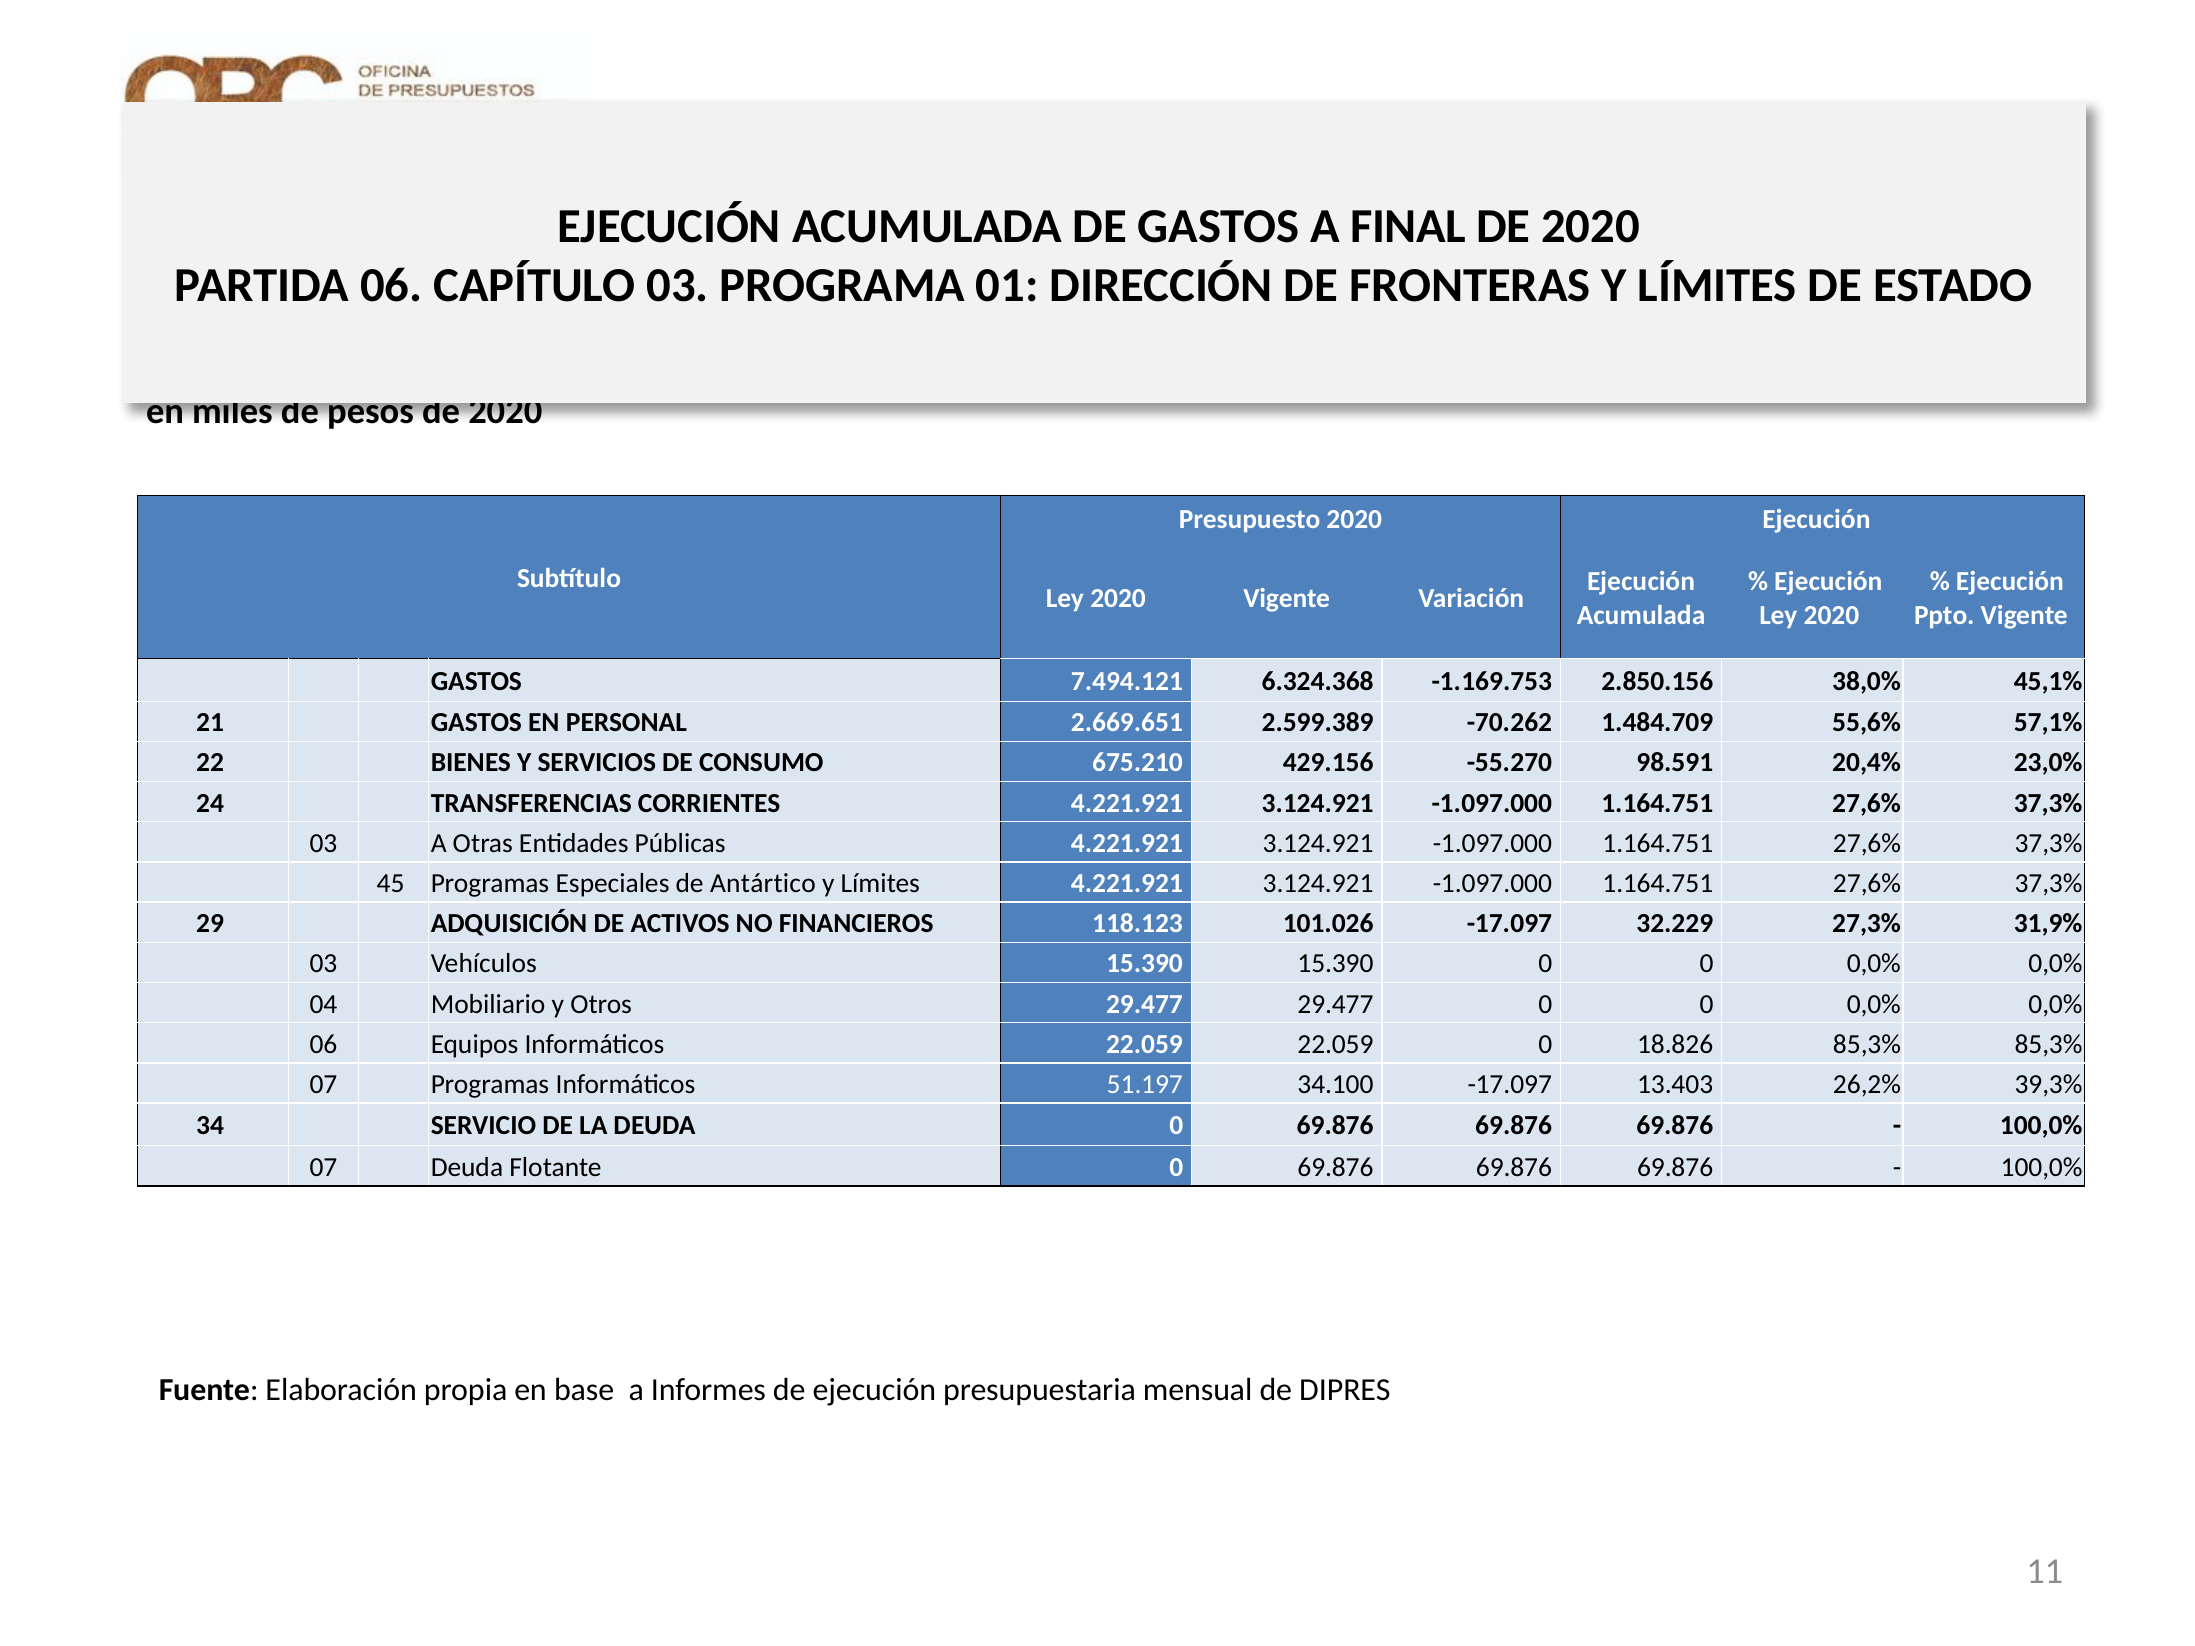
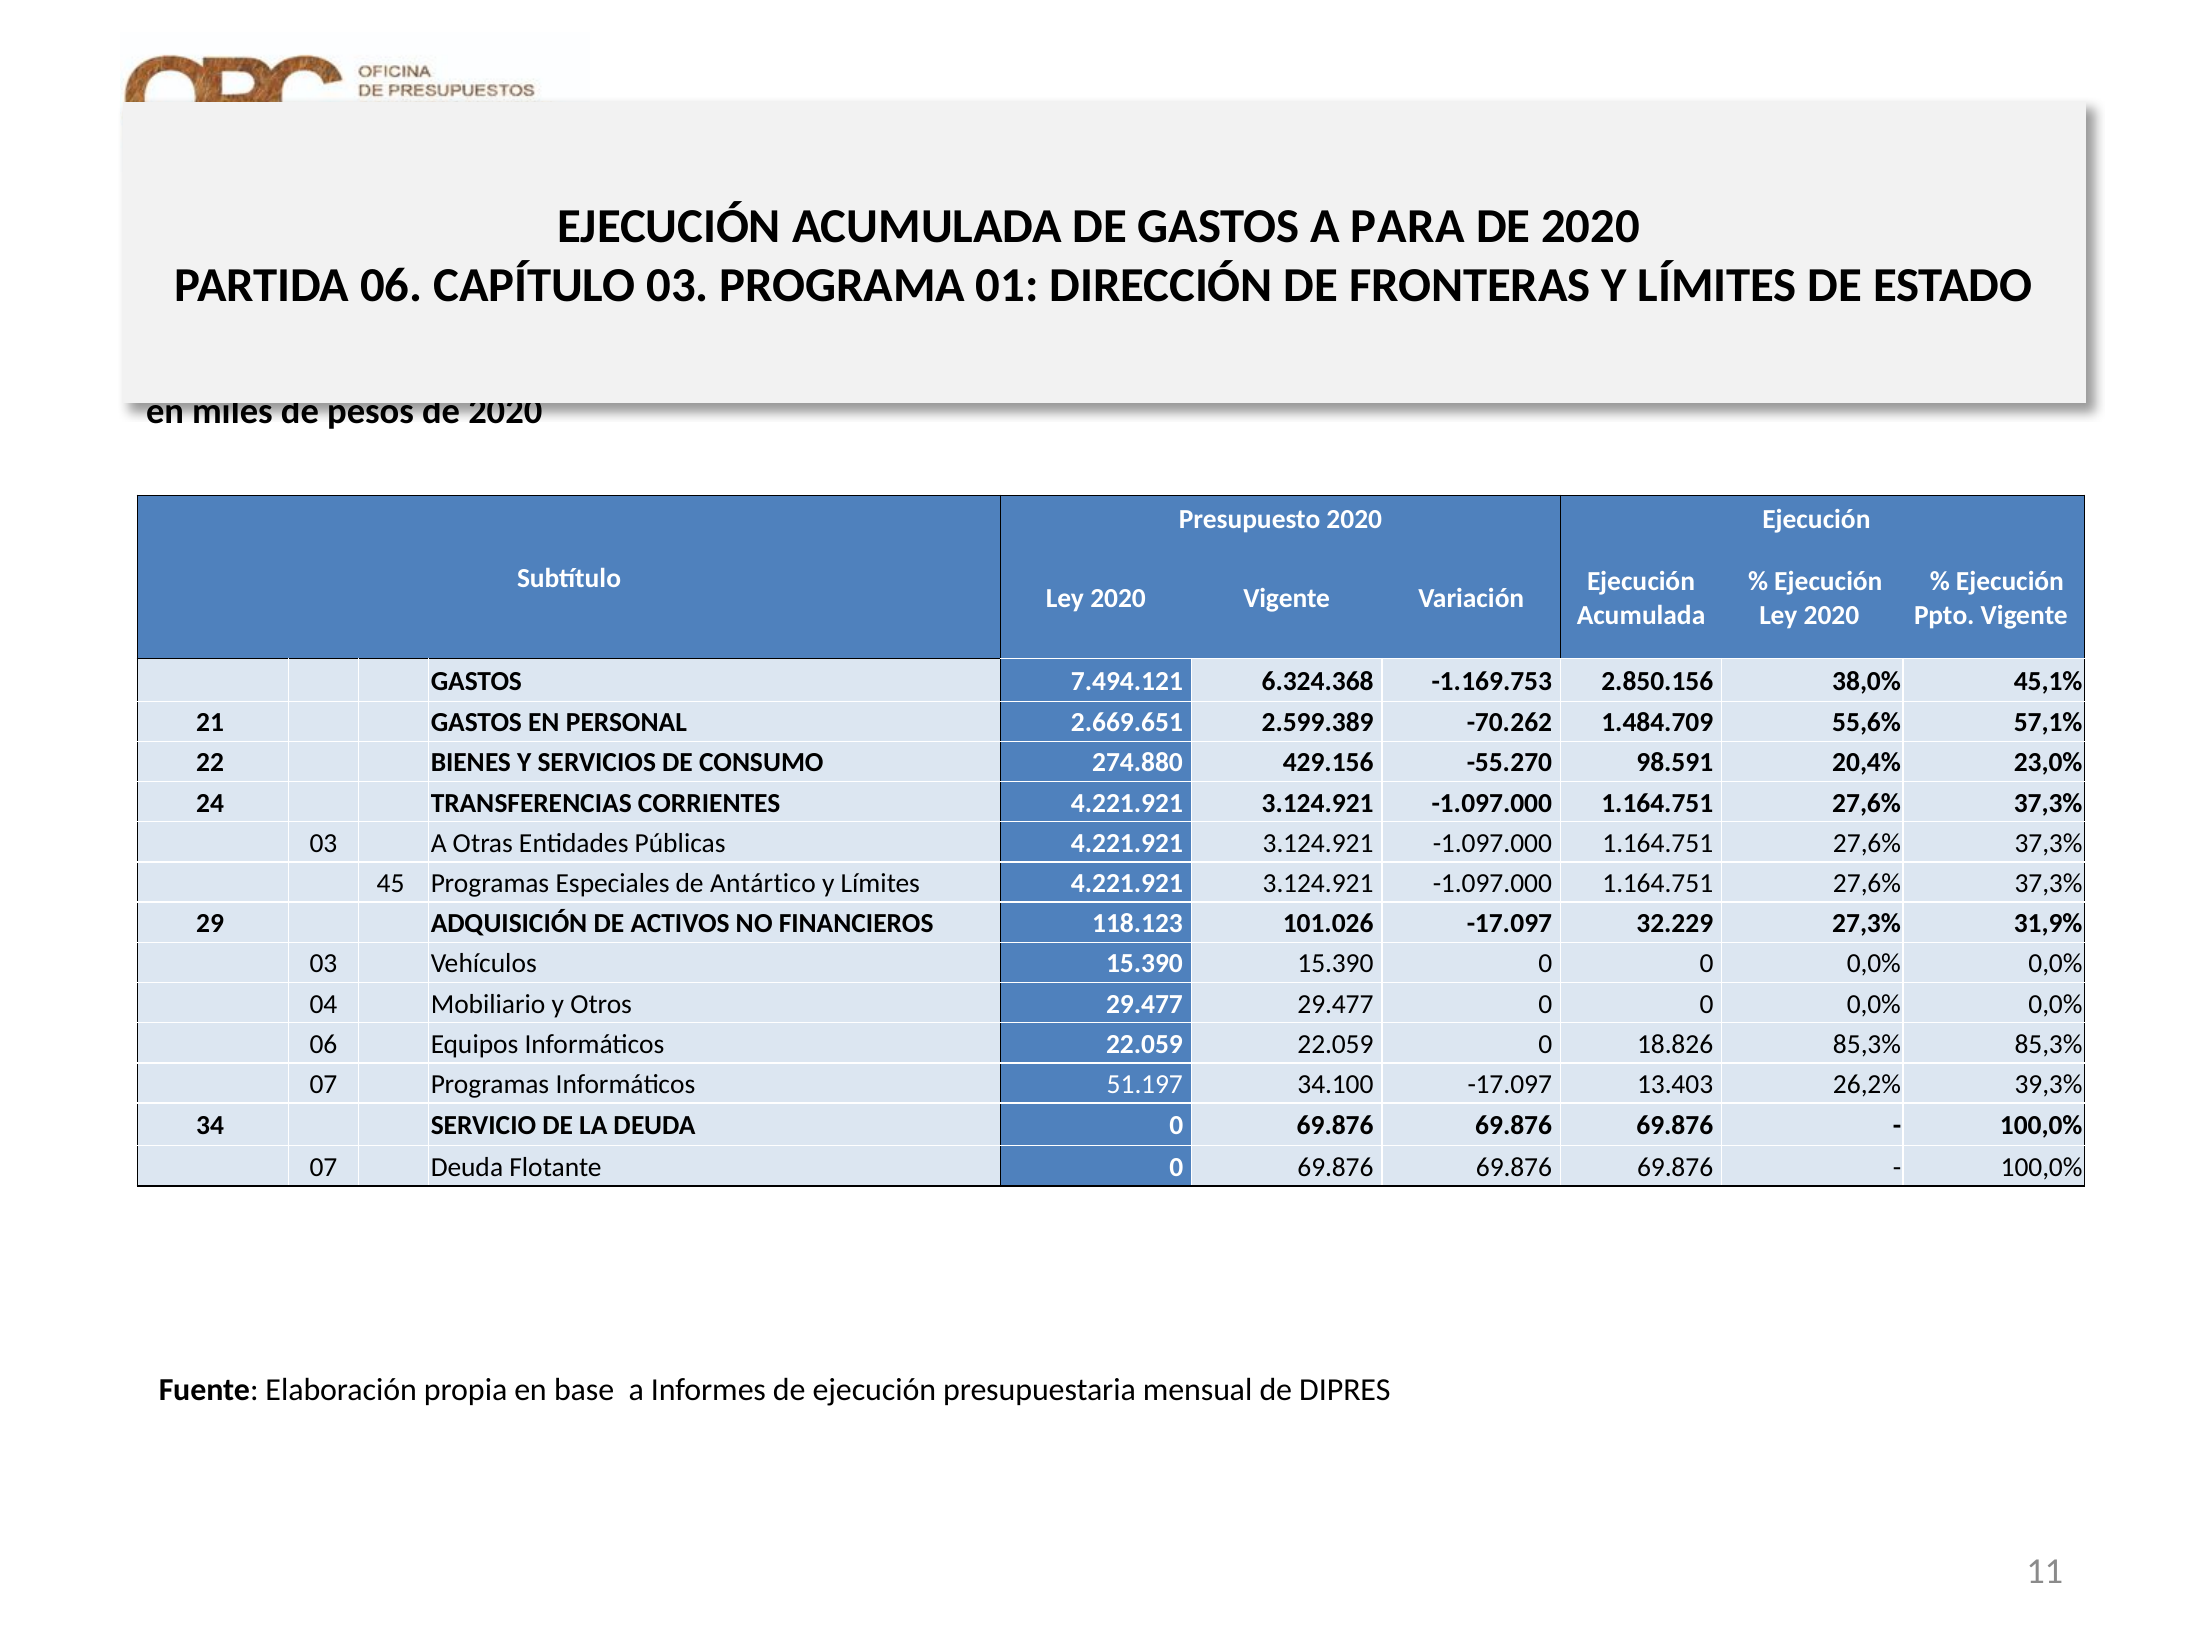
FINAL: FINAL -> PARA
675.210: 675.210 -> 274.880
